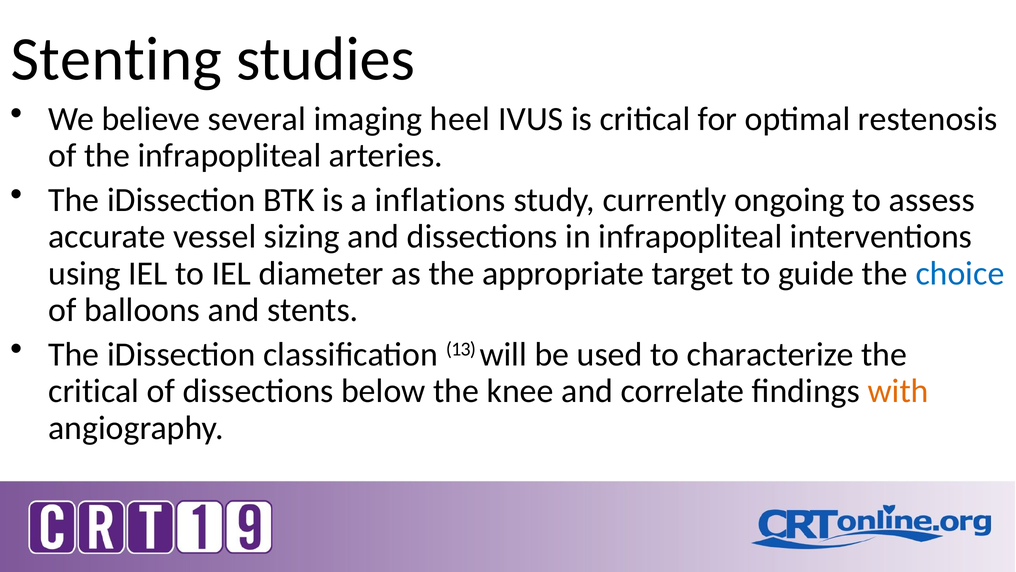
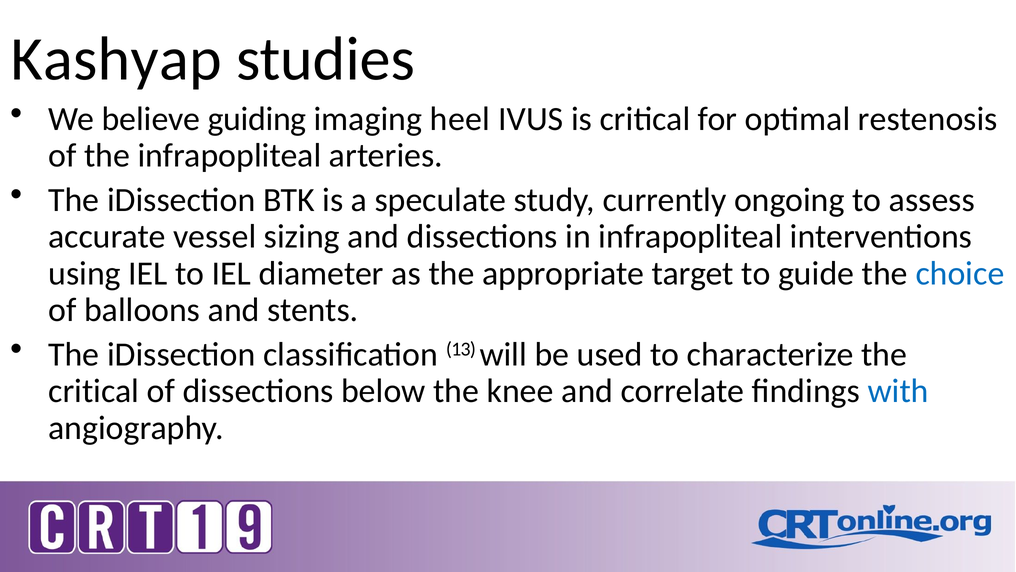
Stenting: Stenting -> Kashyap
several: several -> guiding
inflations: inflations -> speculate
with colour: orange -> blue
